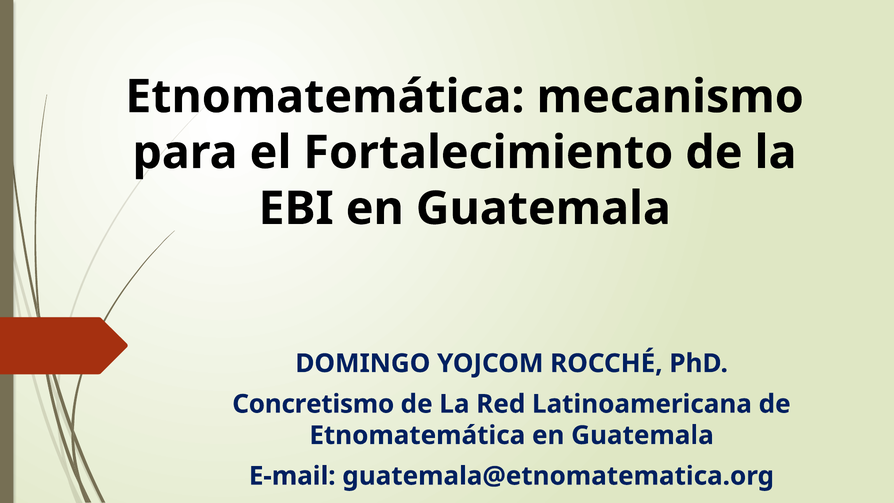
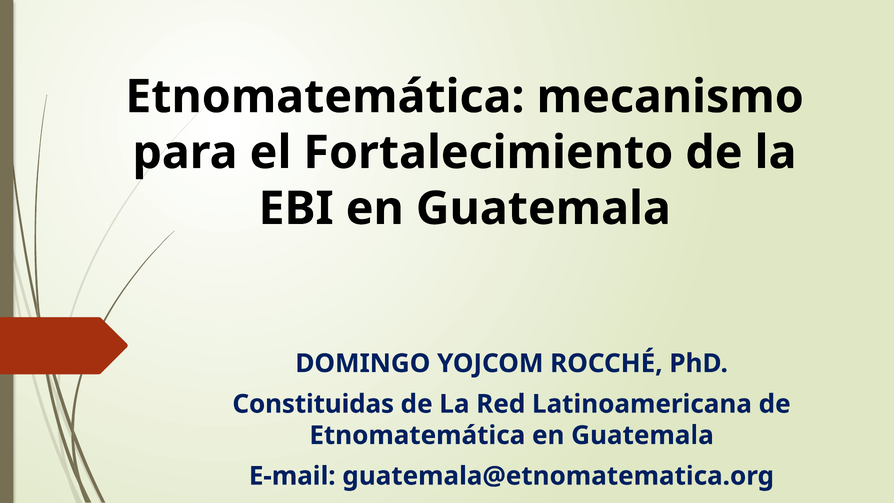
Concretismo: Concretismo -> Constituidas
